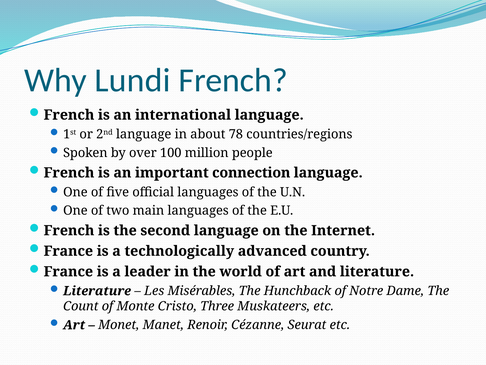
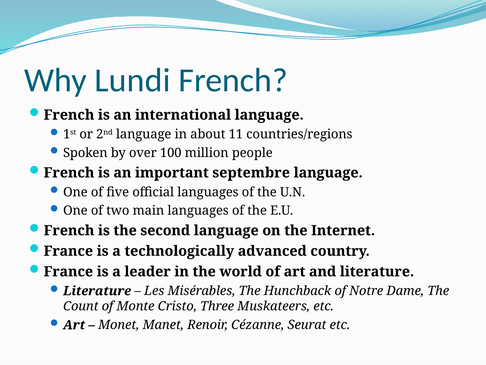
78: 78 -> 11
connection: connection -> septembre
